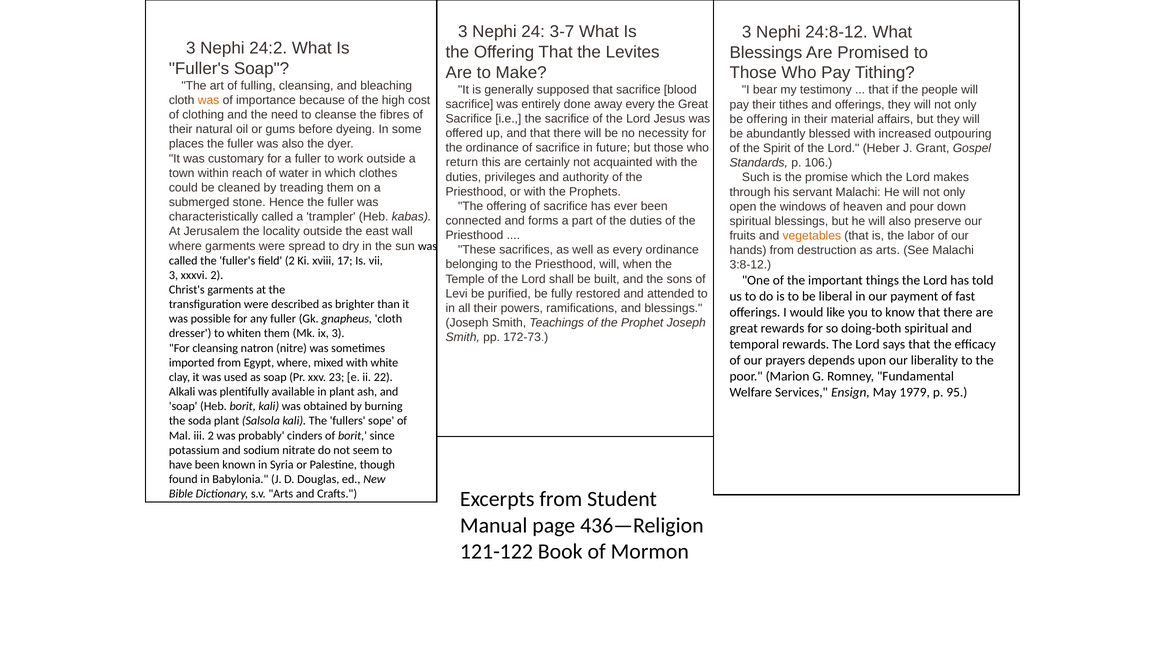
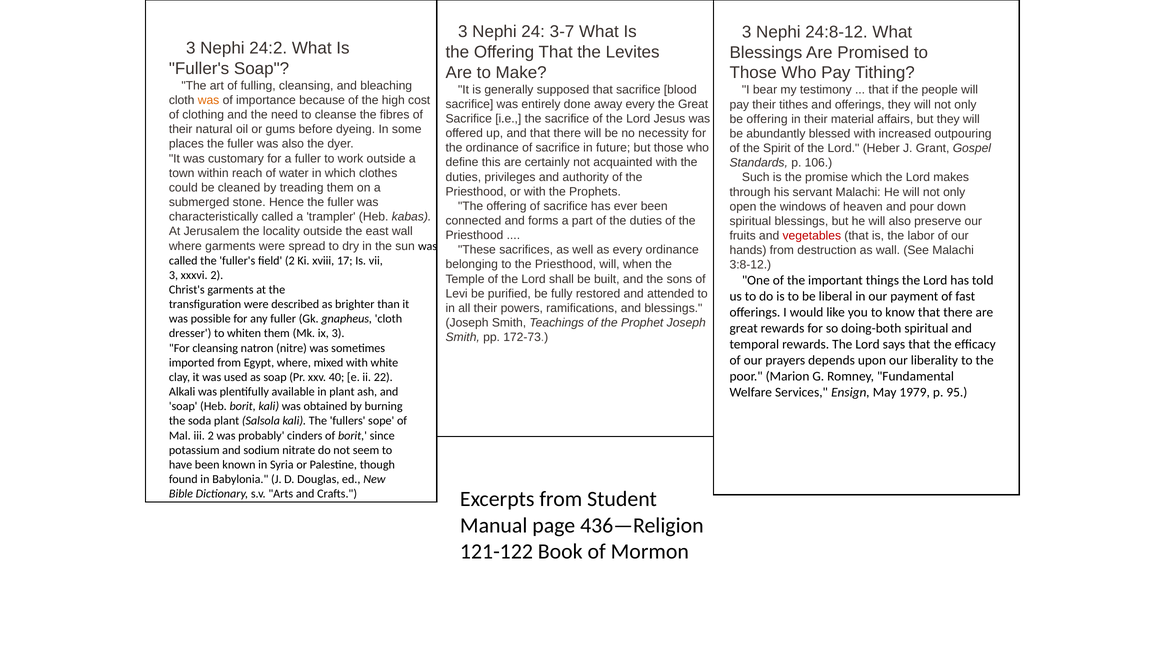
return: return -> define
vegetables colour: orange -> red
as arts: arts -> wall
23: 23 -> 40
